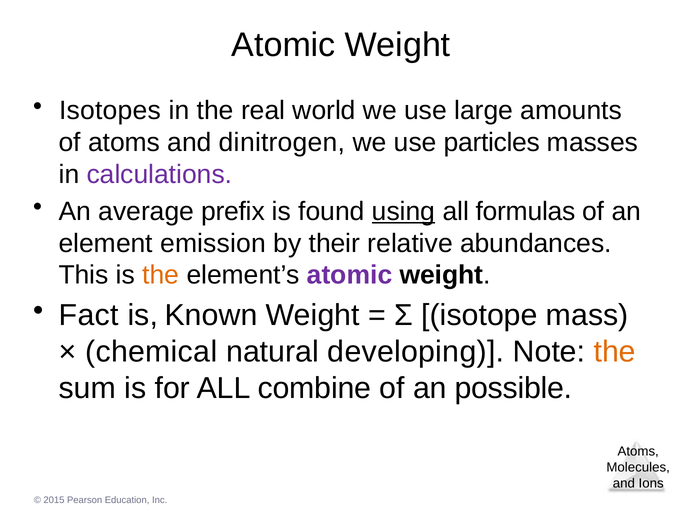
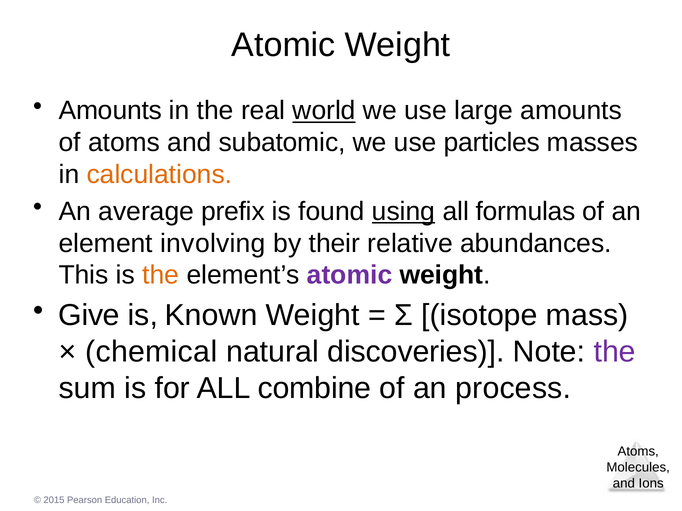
Isotopes at (110, 111): Isotopes -> Amounts
world underline: none -> present
dinitrogen: dinitrogen -> subatomic
calculations colour: purple -> orange
emission: emission -> involving
Fact: Fact -> Give
developing: developing -> discoveries
the at (615, 352) colour: orange -> purple
possible: possible -> process
